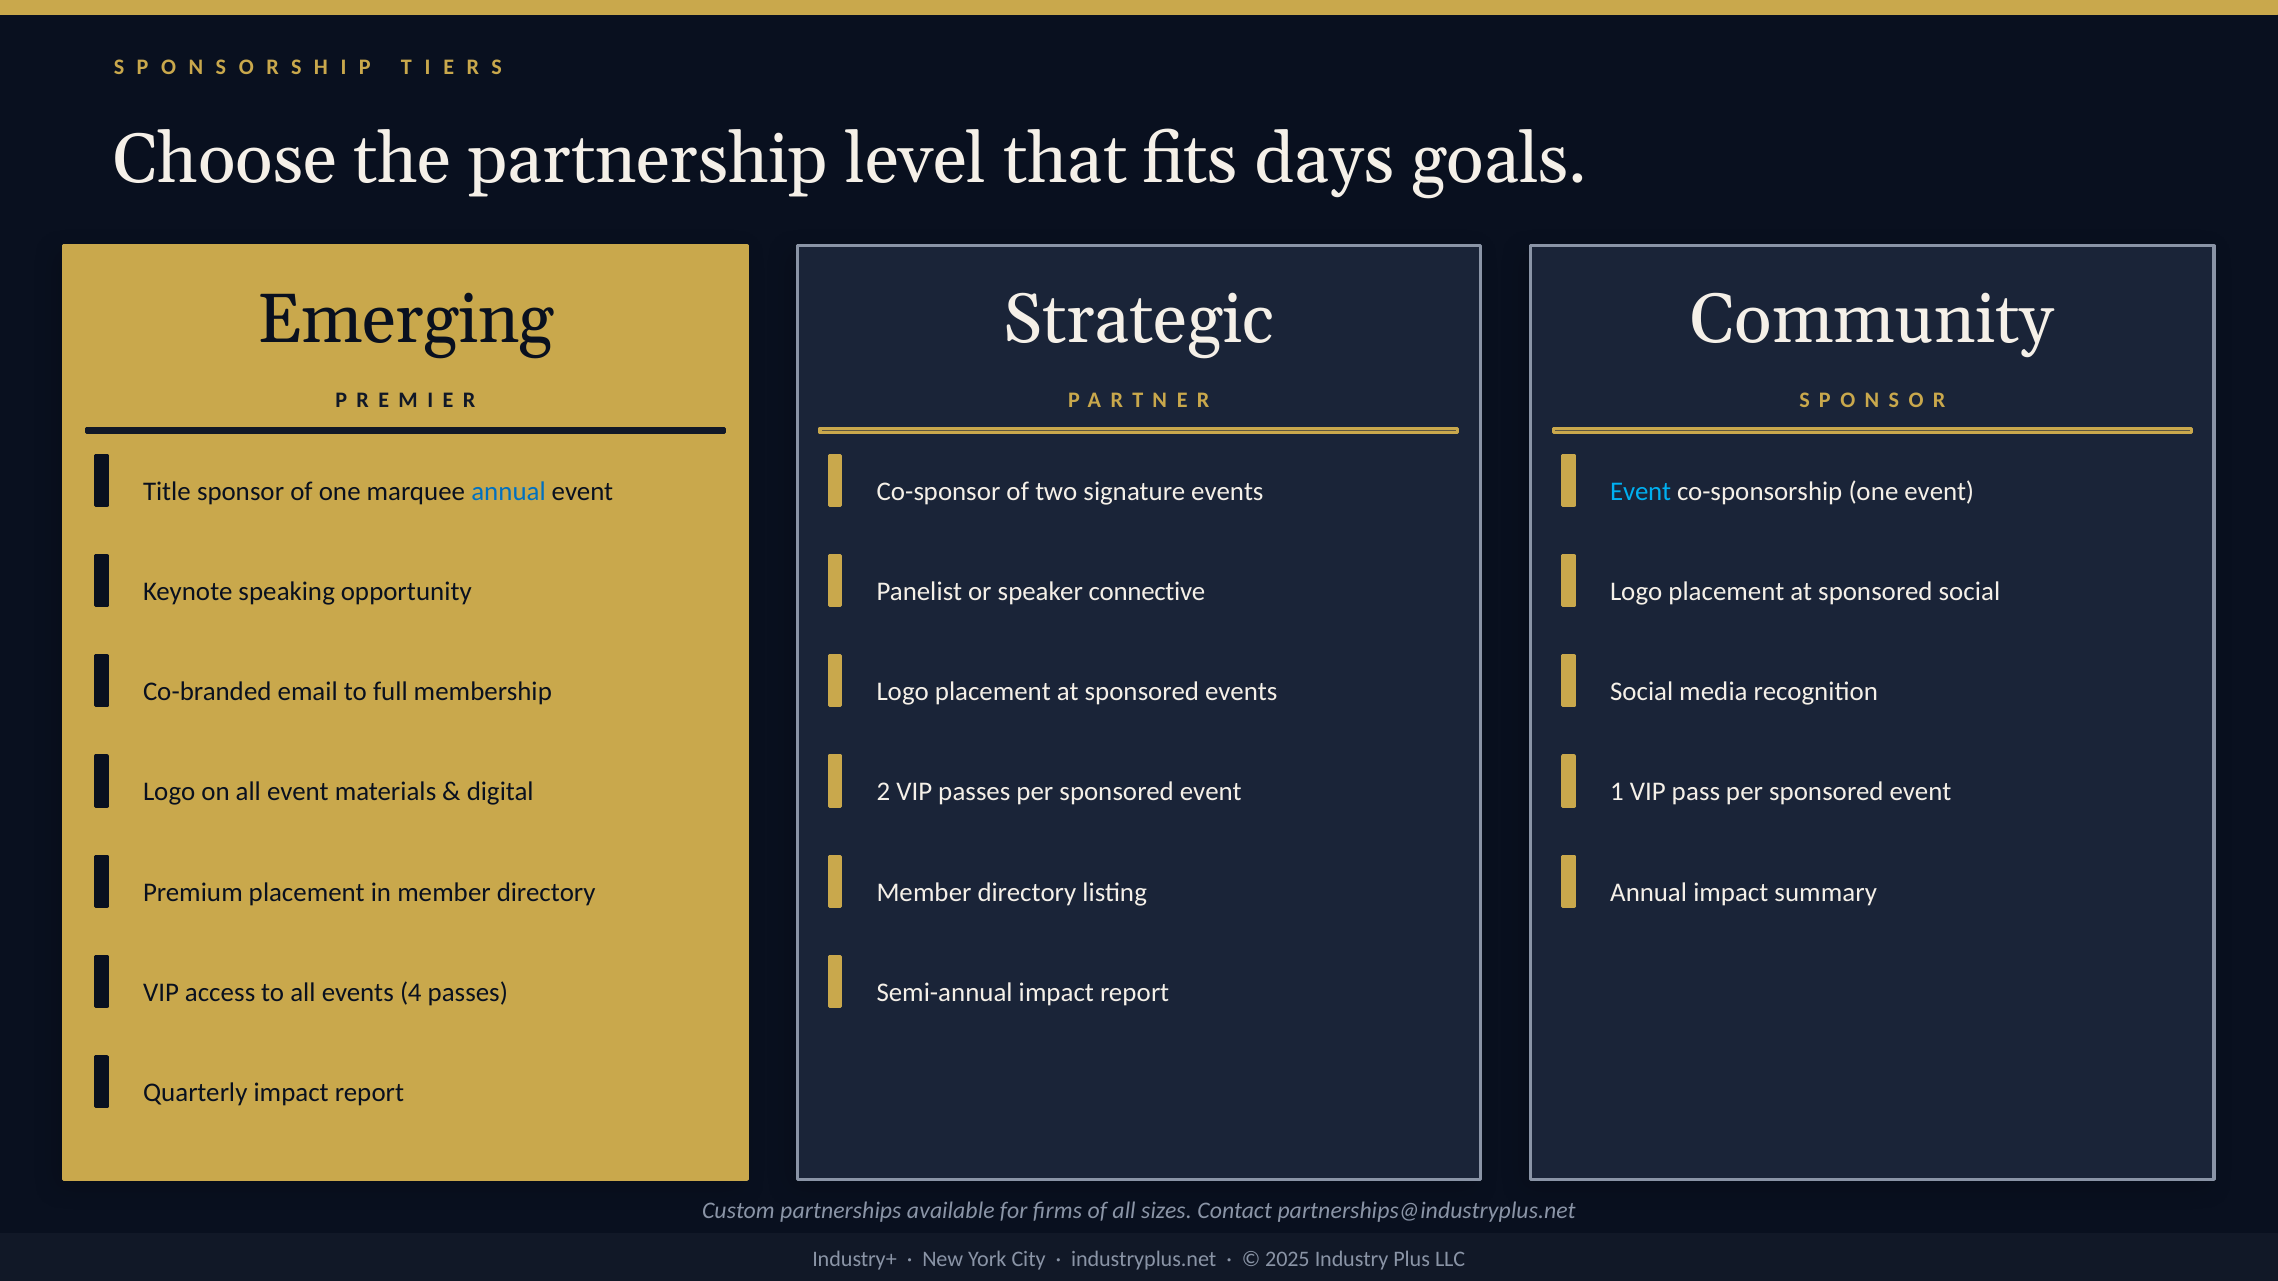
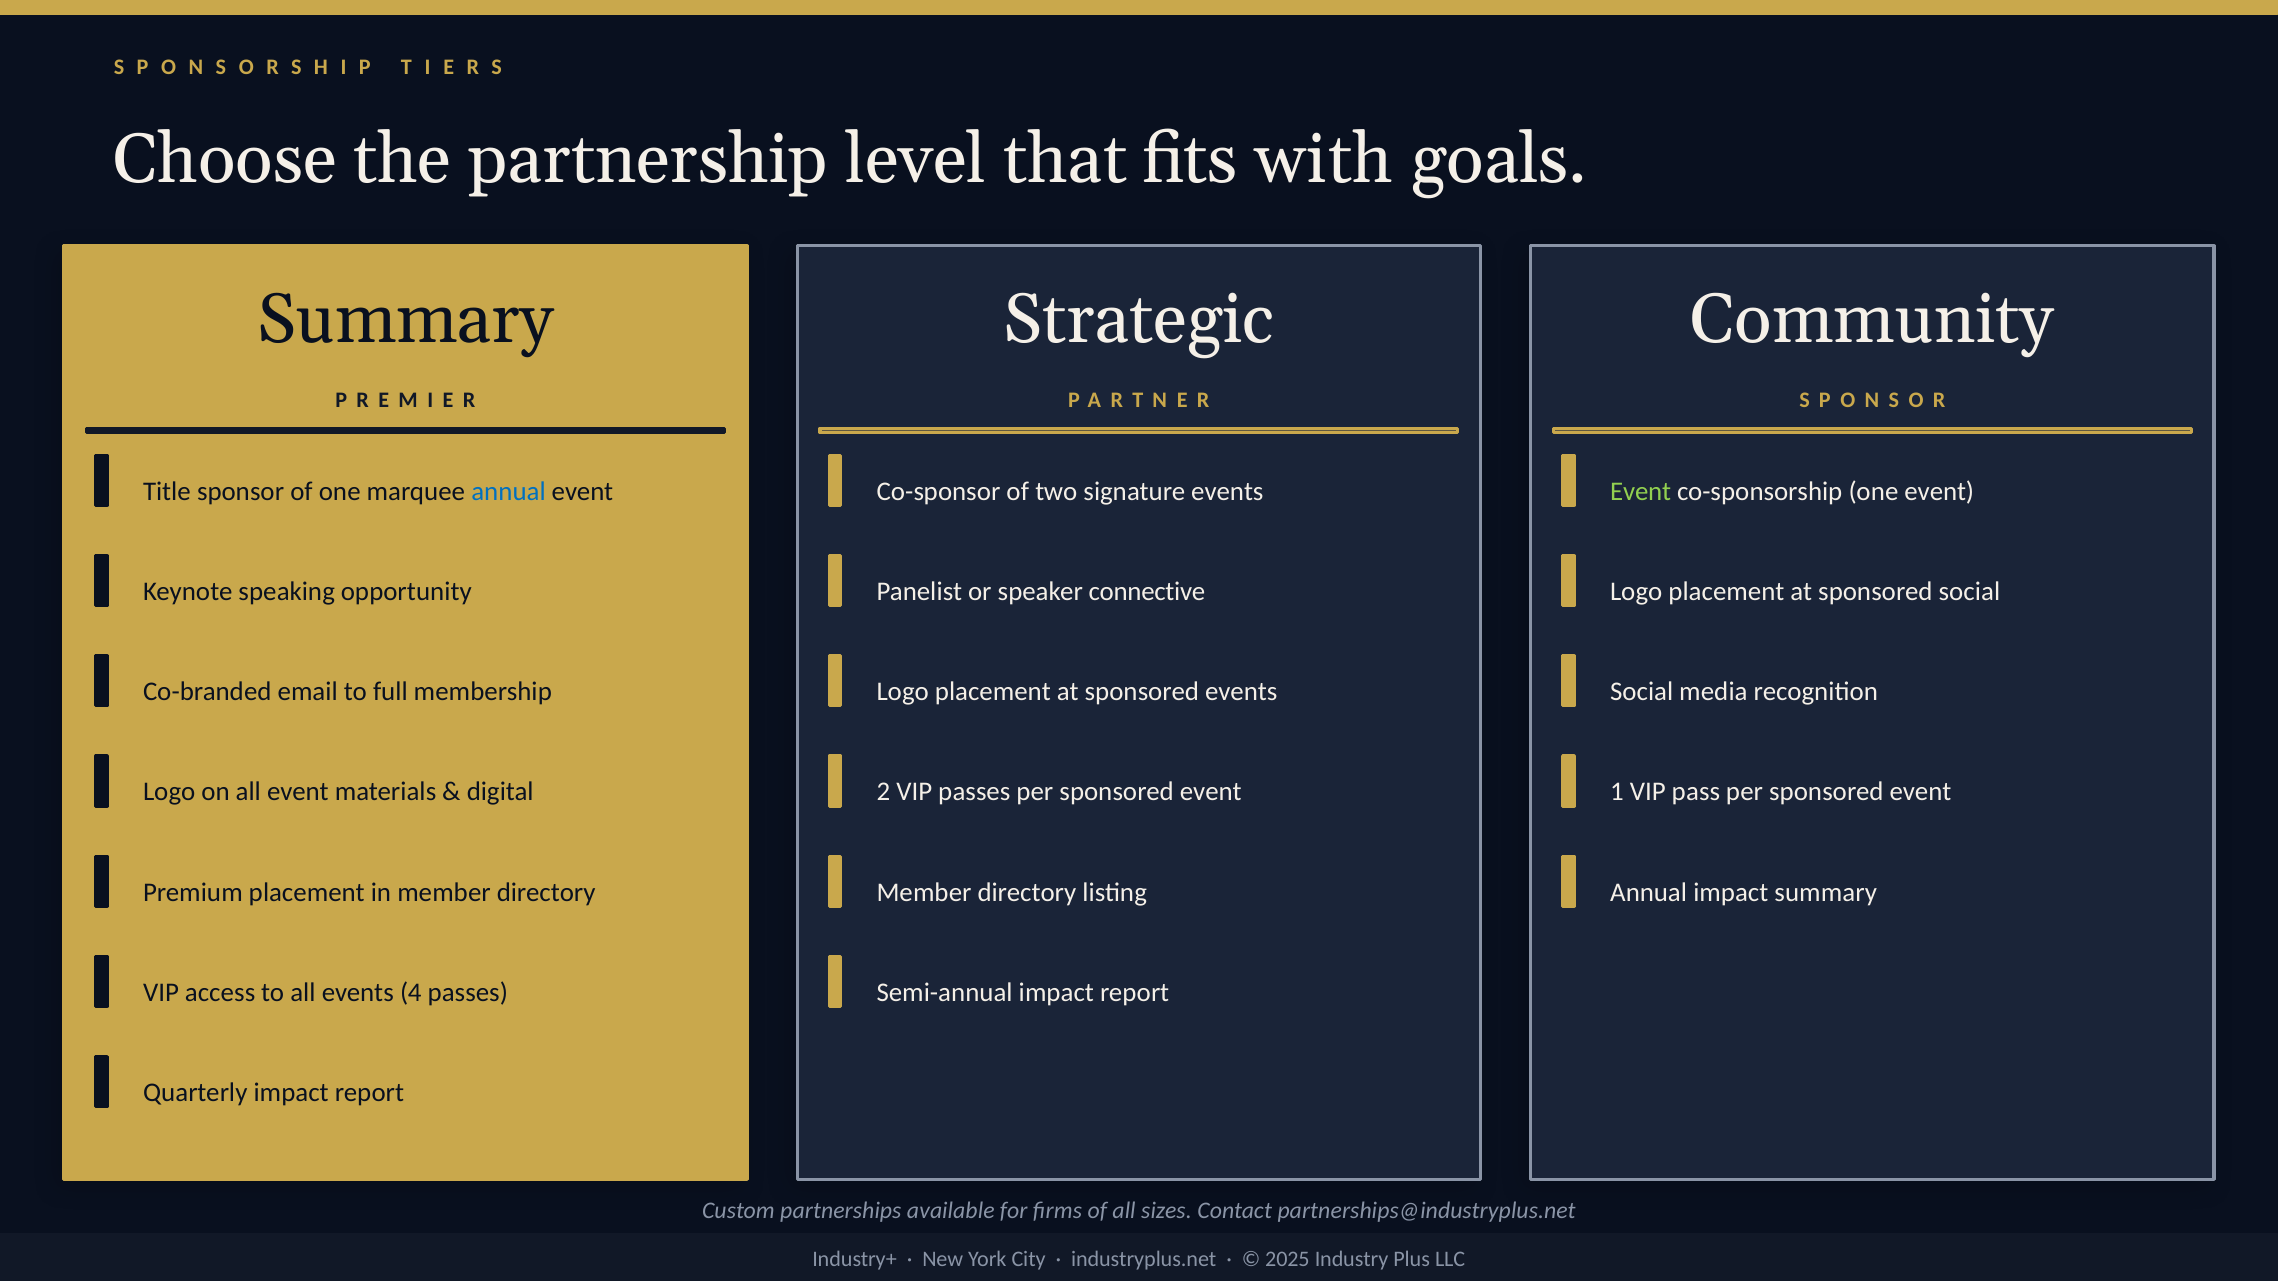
days: days -> with
Emerging at (406, 319): Emerging -> Summary
Event at (1641, 492) colour: light blue -> light green
